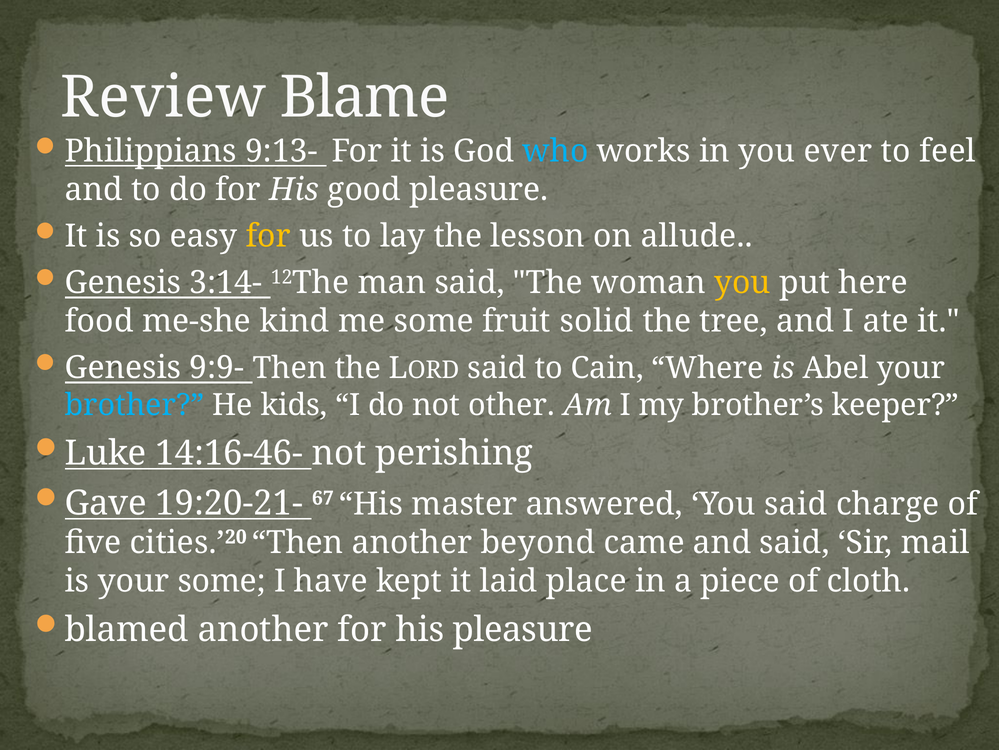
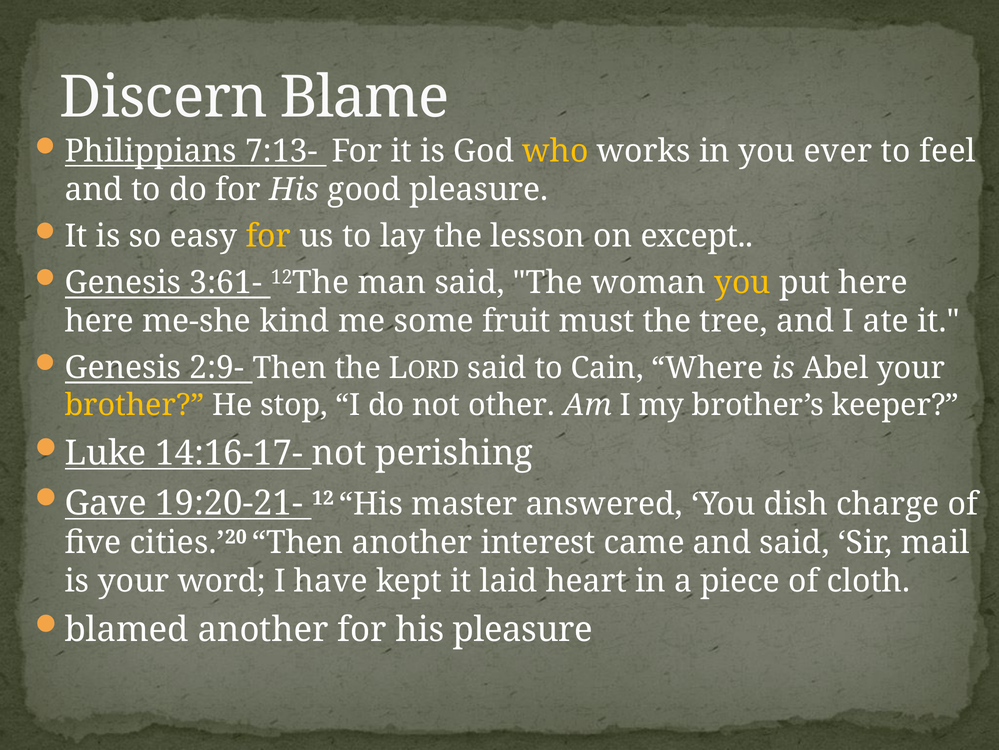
Review: Review -> Discern
9:13-: 9:13- -> 7:13-
who colour: light blue -> yellow
allude: allude -> except
3:14-: 3:14- -> 3:61-
food at (99, 321): food -> here
solid: solid -> must
9:9-: 9:9- -> 2:9-
brother colour: light blue -> yellow
kids: kids -> stop
14:16-46-: 14:16-46- -> 14:16-17-
67: 67 -> 12
You said: said -> dish
beyond: beyond -> interest
your some: some -> word
place: place -> heart
